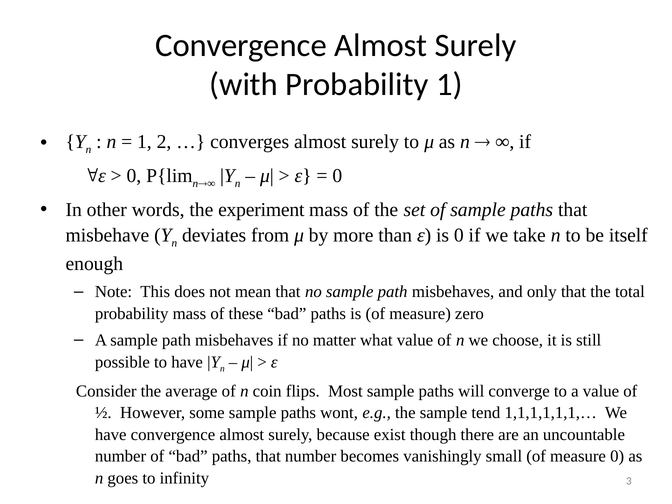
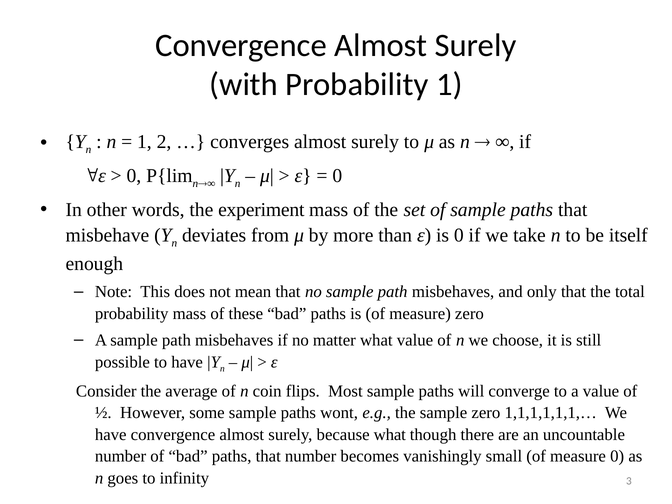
sample tend: tend -> zero
because exist: exist -> what
